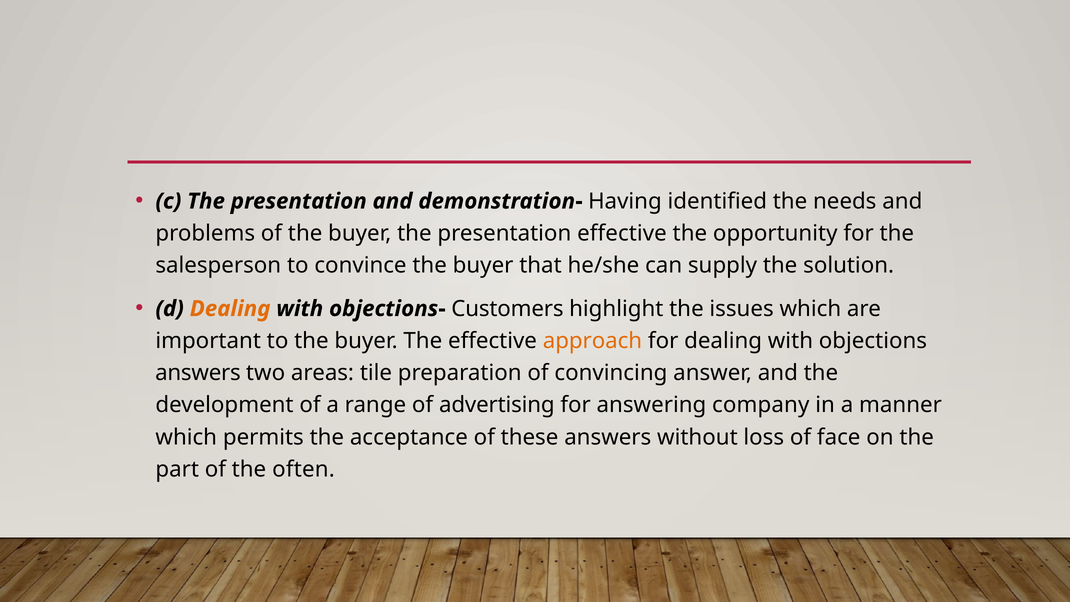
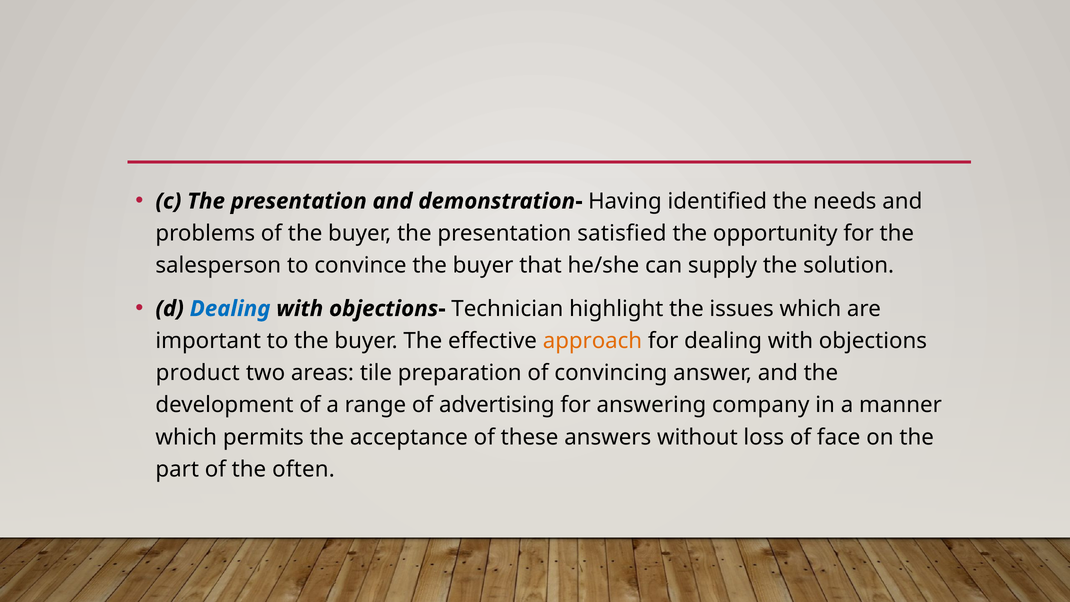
presentation effective: effective -> satisfied
Dealing at (230, 309) colour: orange -> blue
Customers: Customers -> Technician
answers at (198, 373): answers -> product
